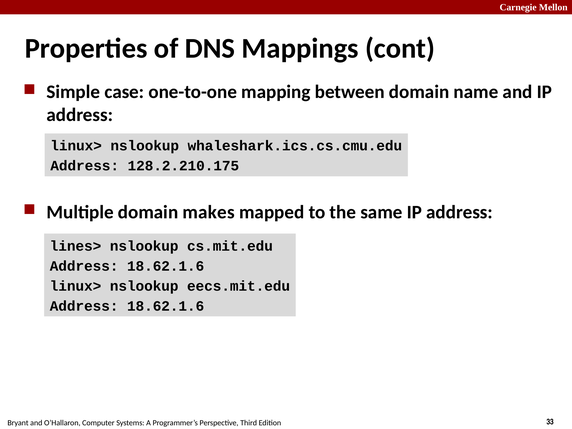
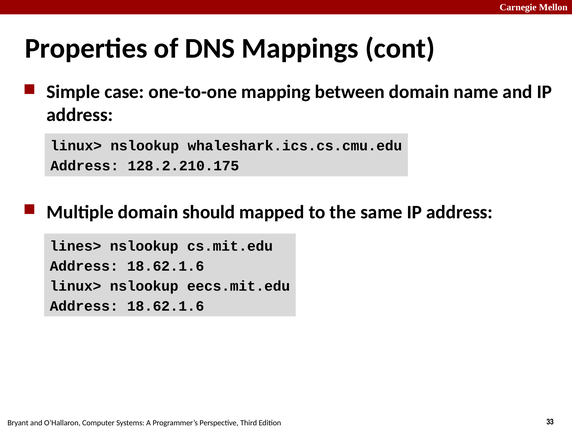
makes: makes -> should
